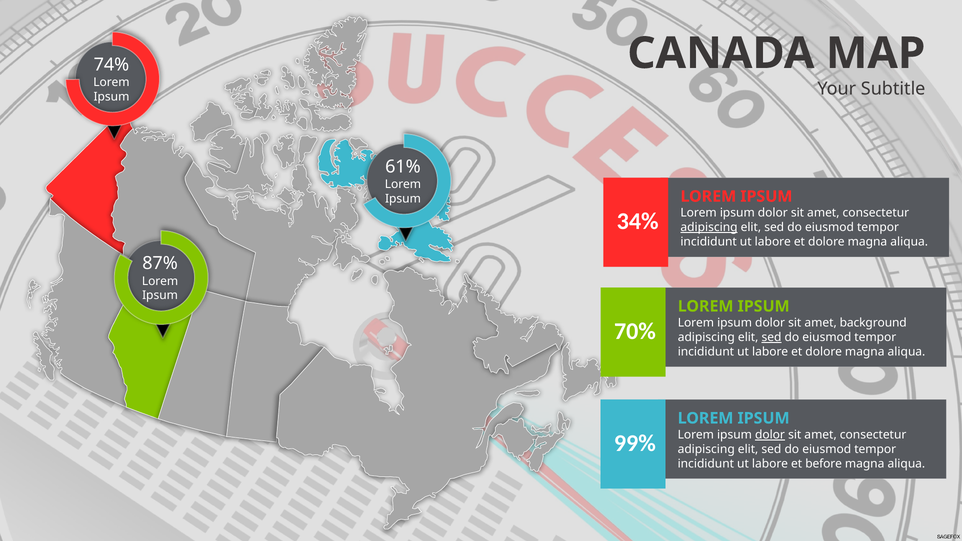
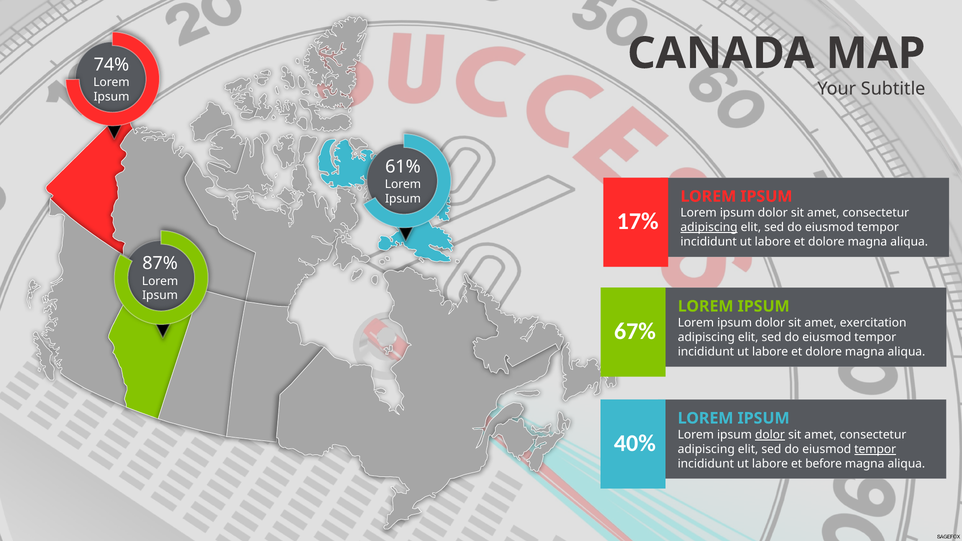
34%: 34% -> 17%
background: background -> exercitation
70%: 70% -> 67%
sed at (771, 337) underline: present -> none
99%: 99% -> 40%
tempor at (875, 449) underline: none -> present
